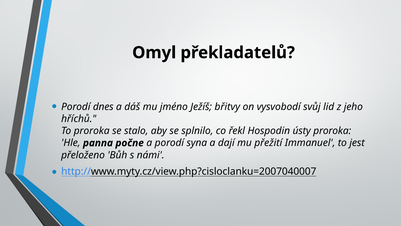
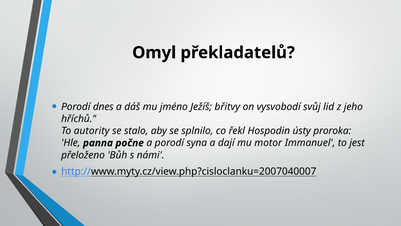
To proroka: proroka -> autority
přežití: přežití -> motor
